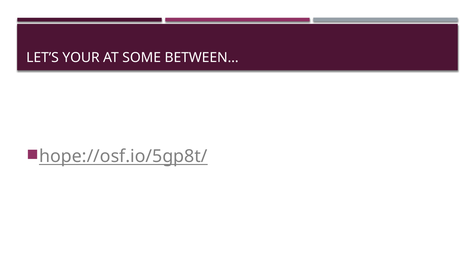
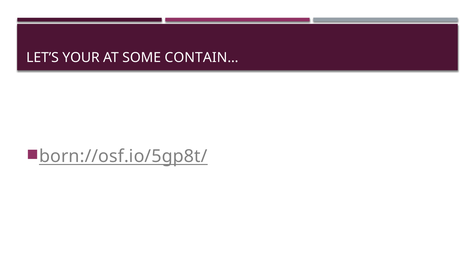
BETWEEN…: BETWEEN… -> CONTAIN…
hope://osf.io/5gp8t/: hope://osf.io/5gp8t/ -> born://osf.io/5gp8t/
